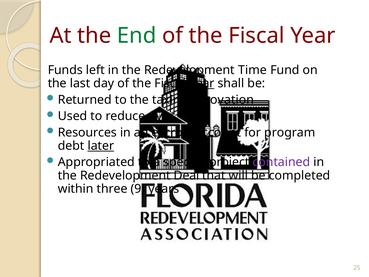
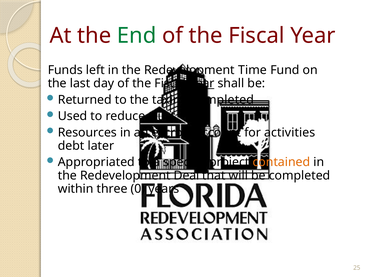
taxing innovation: innovation -> completed
over: over -> trust
program: program -> activities
later underline: present -> none
contained colour: purple -> orange
9: 9 -> 0
